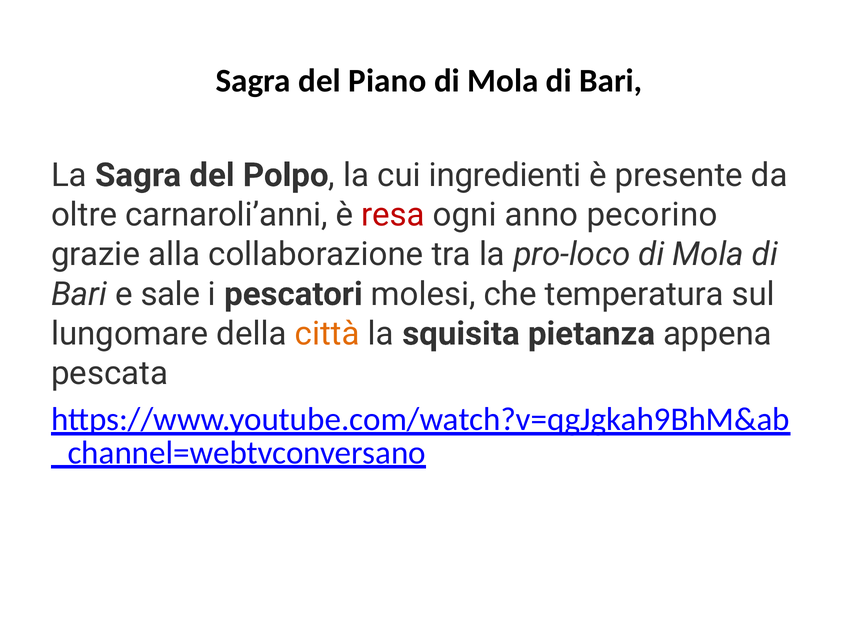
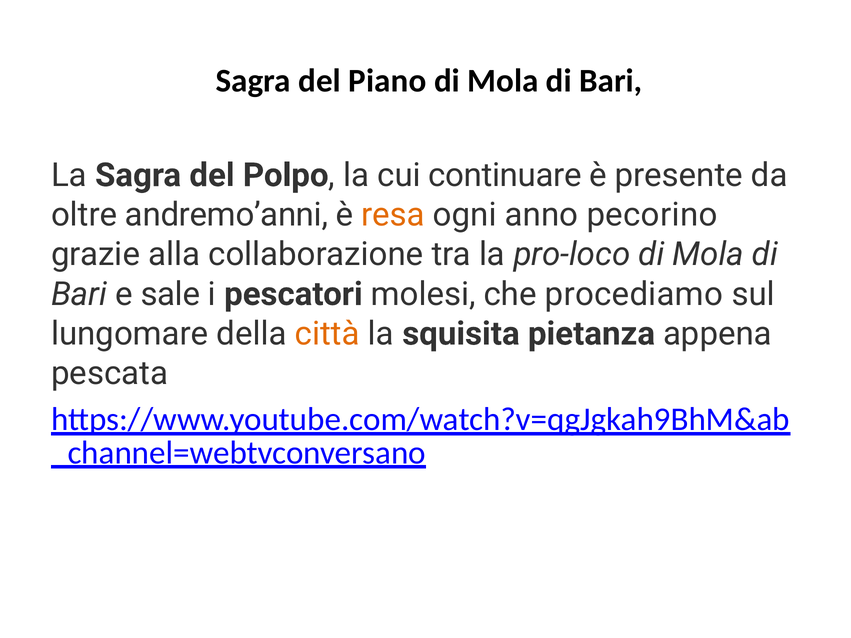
ingredienti: ingredienti -> continuare
carnaroli’anni: carnaroli’anni -> andremo’anni
resa colour: red -> orange
temperatura: temperatura -> procediamo
